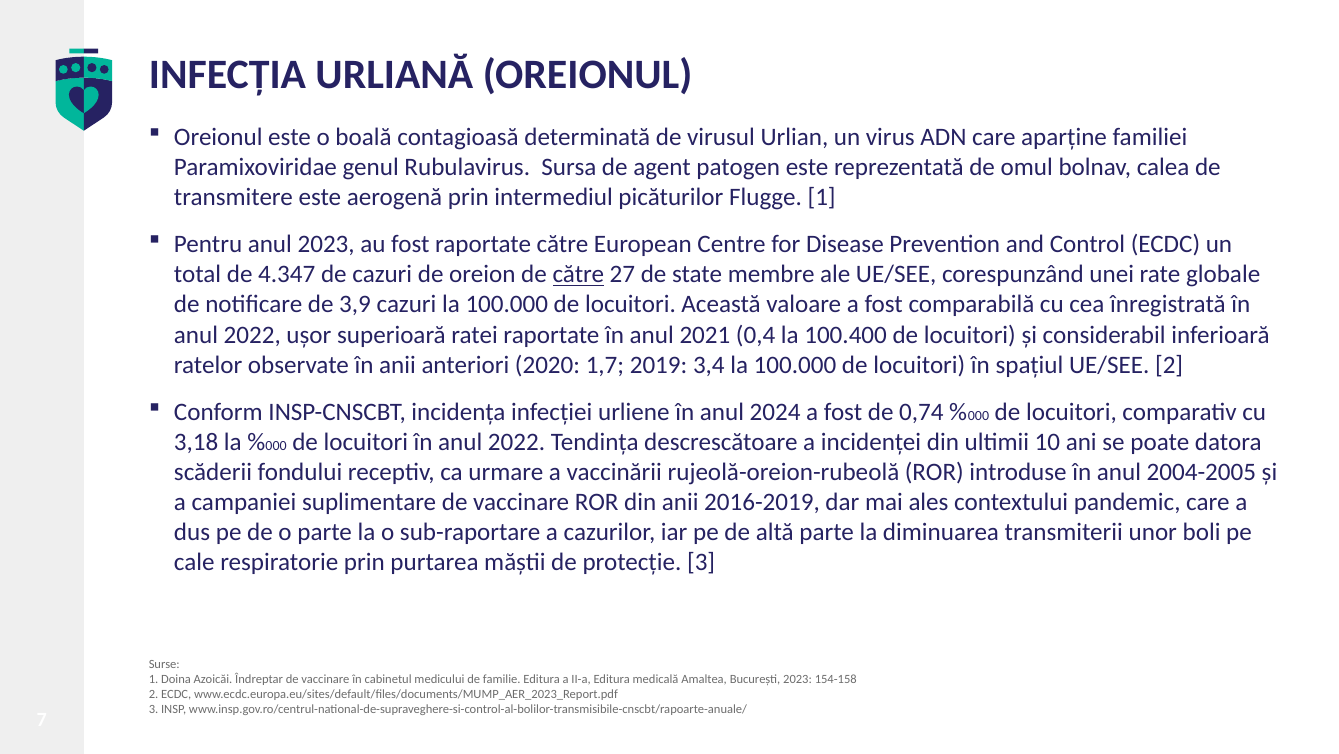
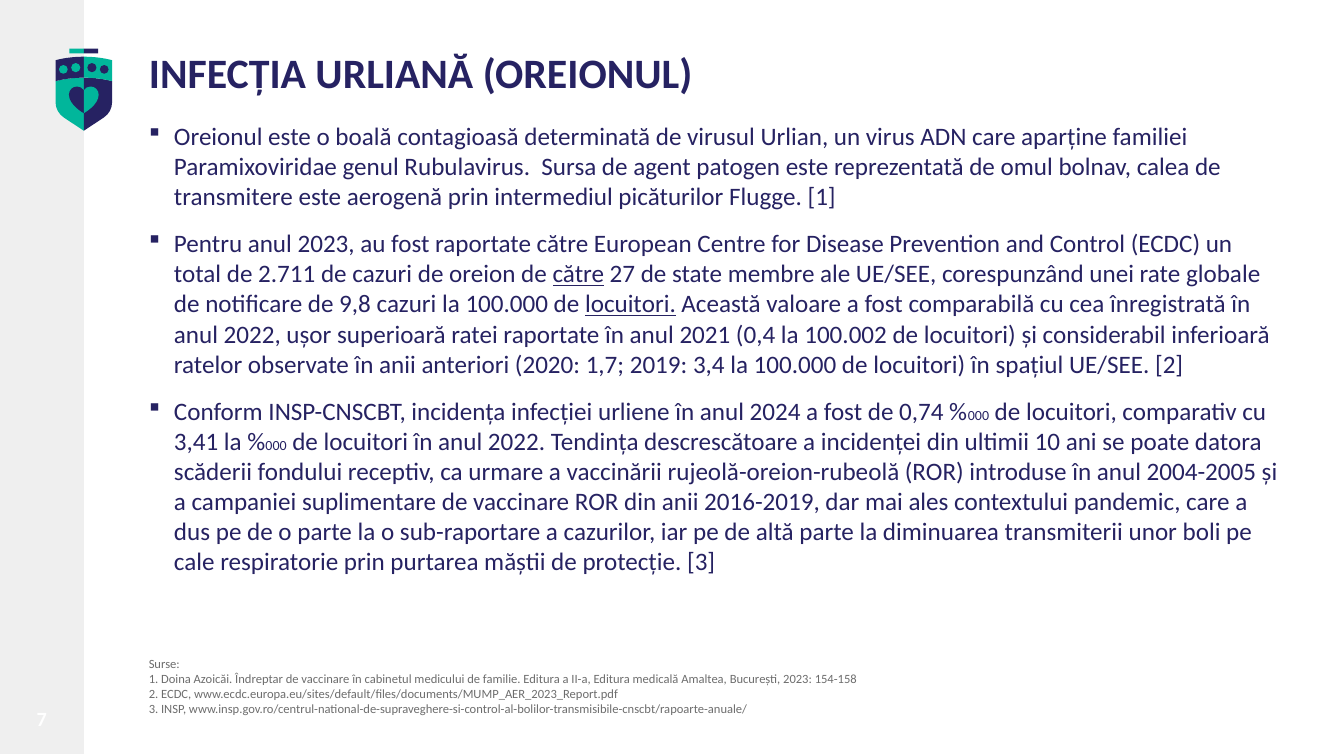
4.347: 4.347 -> 2.711
3,9: 3,9 -> 9,8
locuitori at (630, 305) underline: none -> present
100.400: 100.400 -> 100.002
3,18: 3,18 -> 3,41
